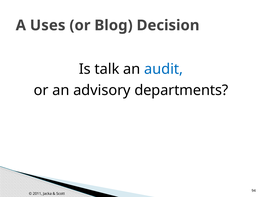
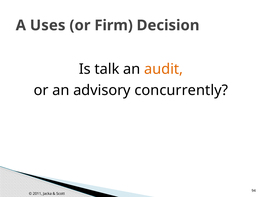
Blog: Blog -> Firm
audit colour: blue -> orange
departments: departments -> concurrently
